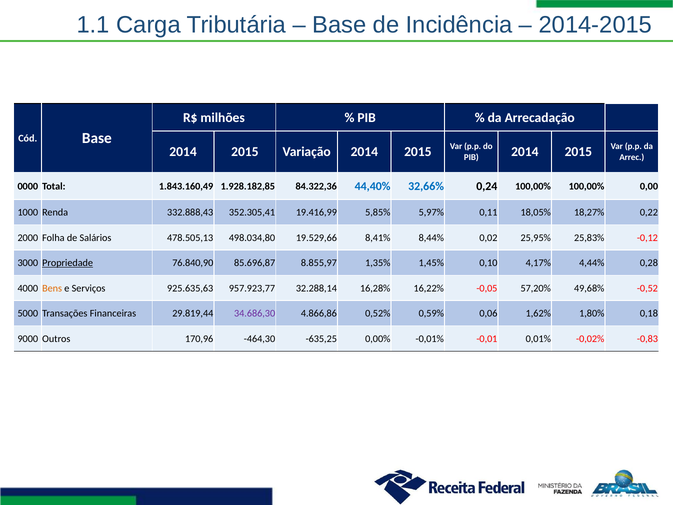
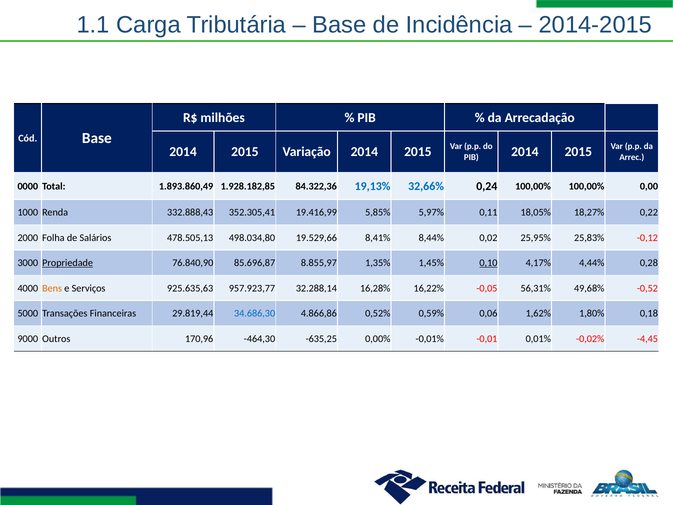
1.843.160,49: 1.843.160,49 -> 1.893.860,49
44,40%: 44,40% -> 19,13%
0,10 underline: none -> present
57,20%: 57,20% -> 56,31%
34.686,30 colour: purple -> blue
-0,83: -0,83 -> -4,45
